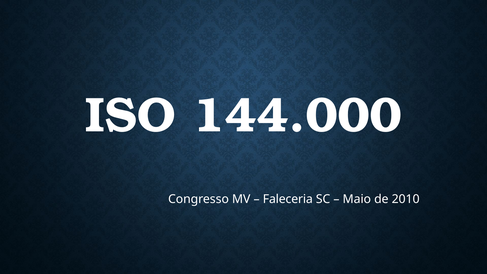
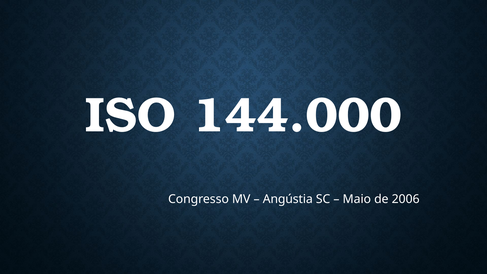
Faleceria: Faleceria -> Angústia
2010: 2010 -> 2006
